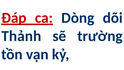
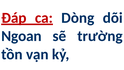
Thảnh: Thảnh -> Ngoan
